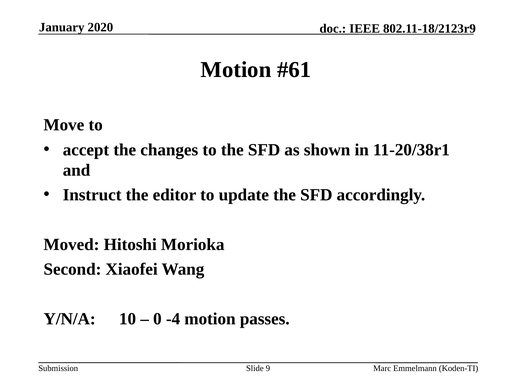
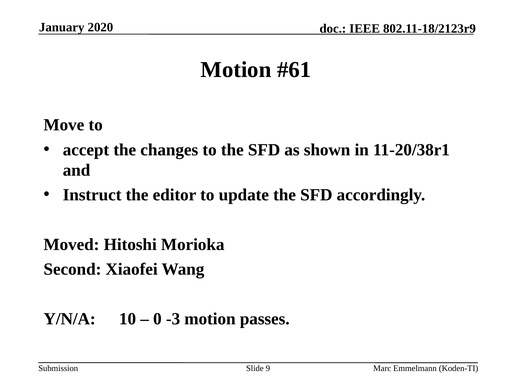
-4: -4 -> -3
